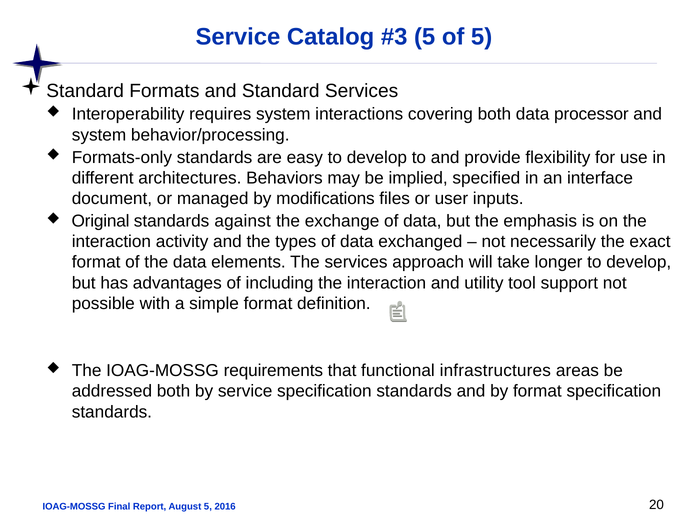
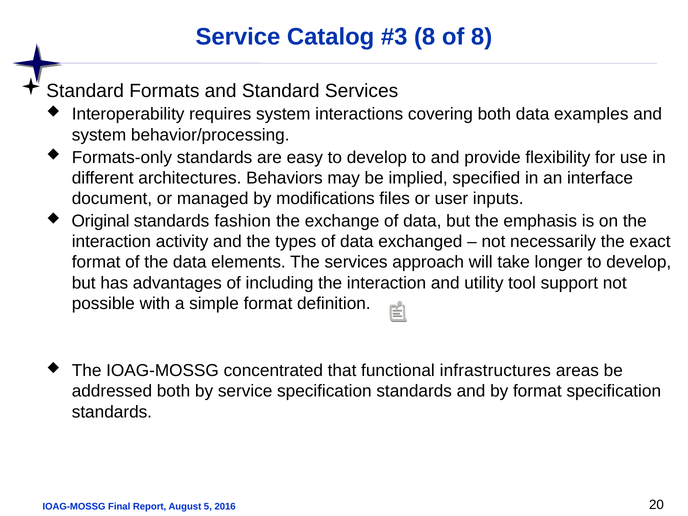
5 at (425, 37): 5 -> 8
of 5: 5 -> 8
processor: processor -> examples
against: against -> fashion
requirements: requirements -> concentrated
